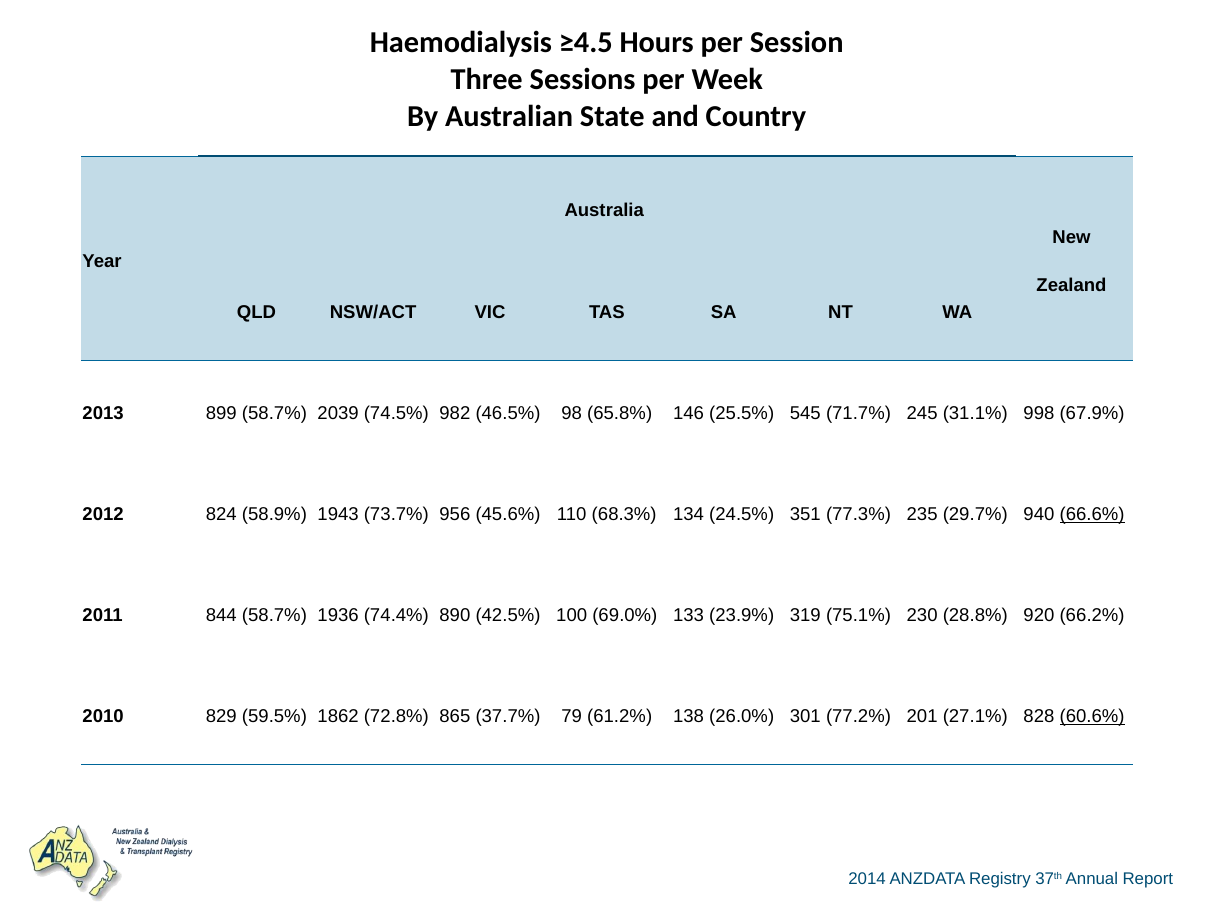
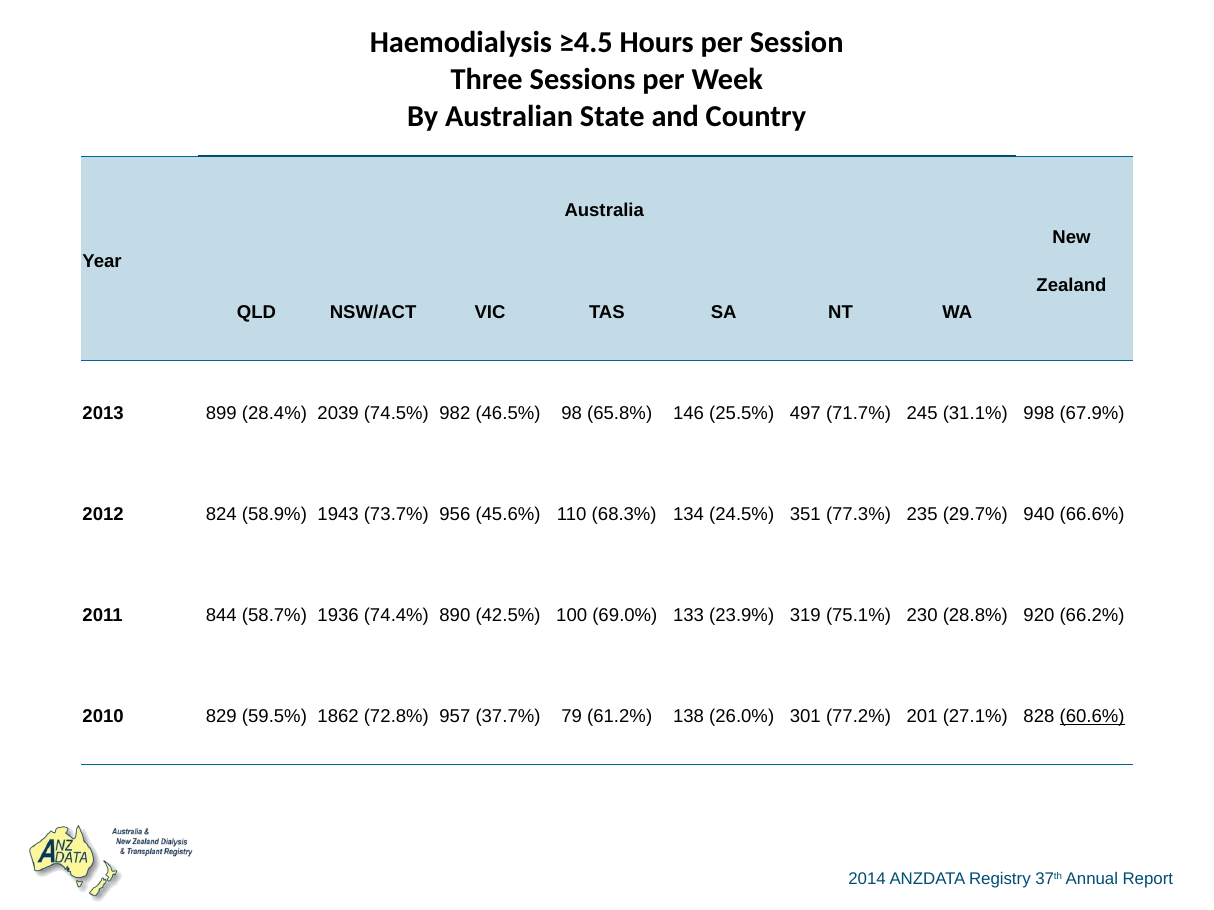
899 58.7%: 58.7% -> 28.4%
545: 545 -> 497
66.6% underline: present -> none
865: 865 -> 957
